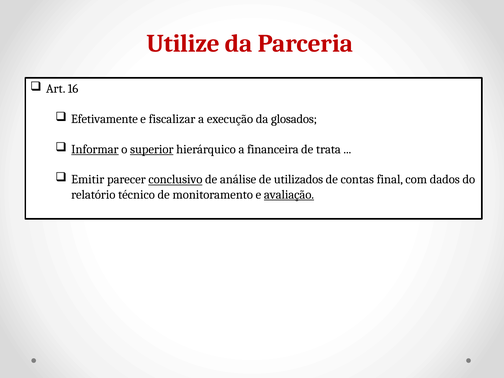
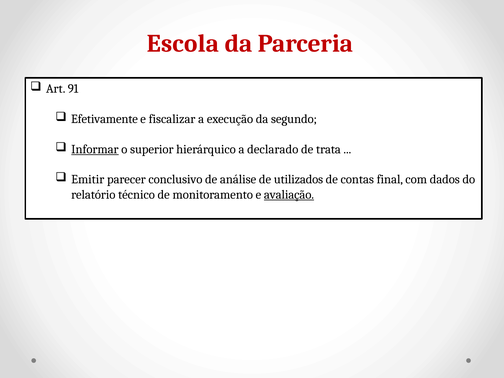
Utilize: Utilize -> Escola
16: 16 -> 91
glosados: glosados -> segundo
superior underline: present -> none
financeira: financeira -> declarado
conclusivo underline: present -> none
